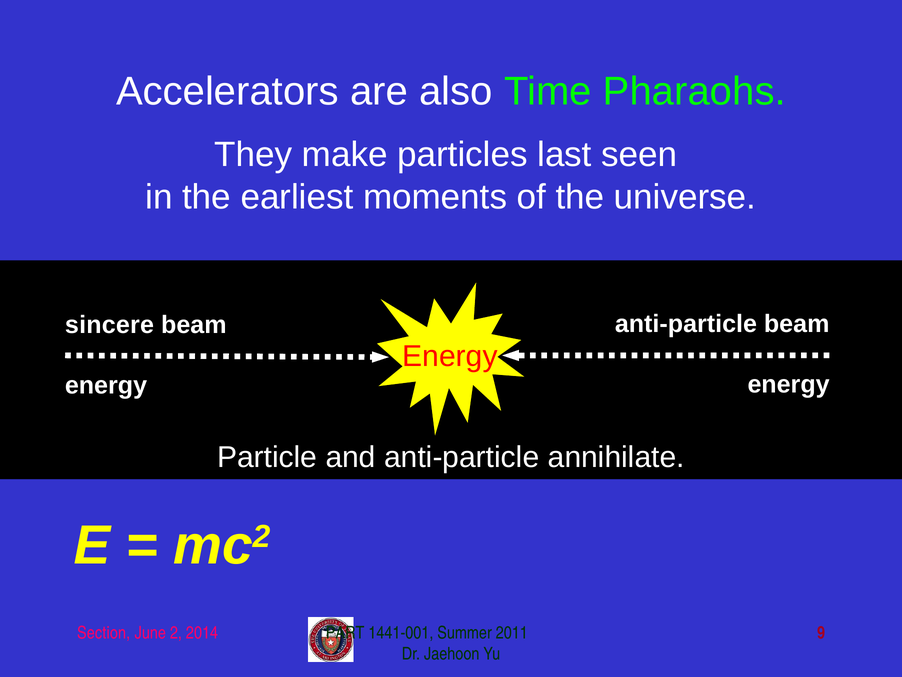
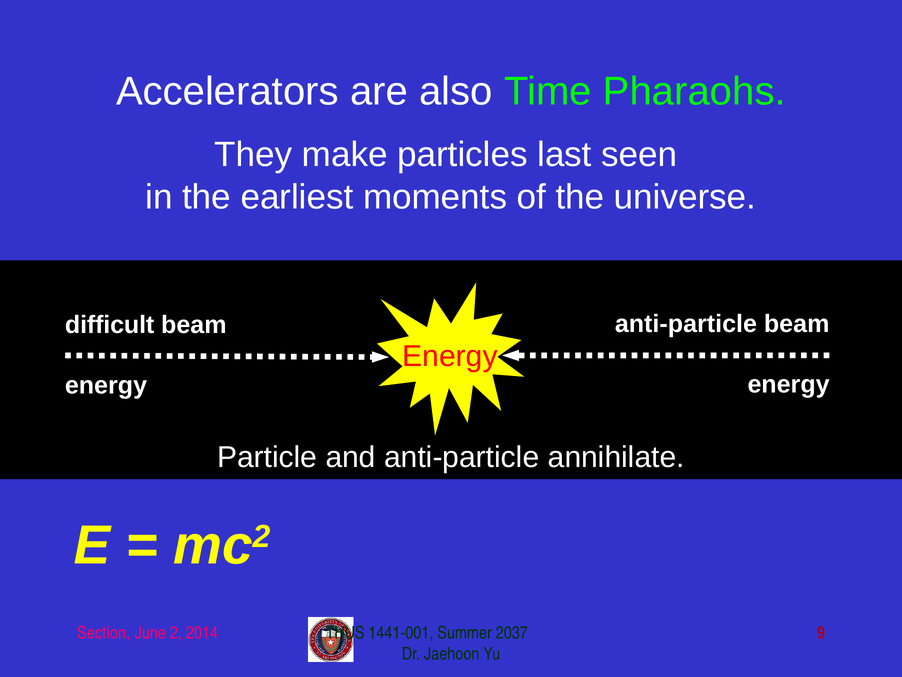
sincere: sincere -> difficult
PART: PART -> THUS
2011: 2011 -> 2037
